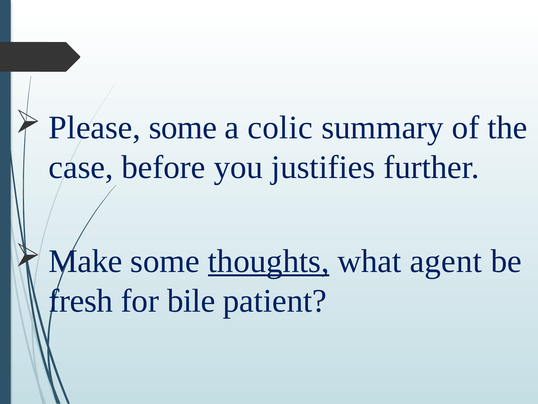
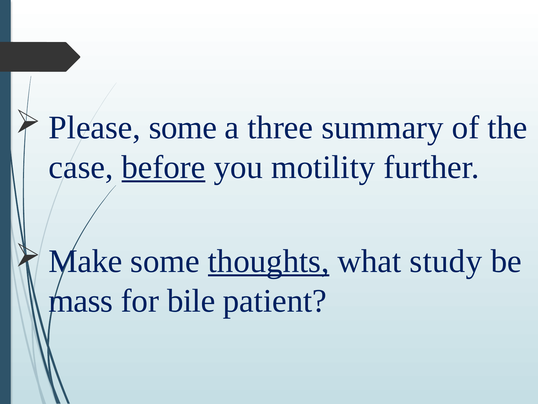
colic: colic -> three
before underline: none -> present
justifies: justifies -> motility
agent: agent -> study
fresh: fresh -> mass
